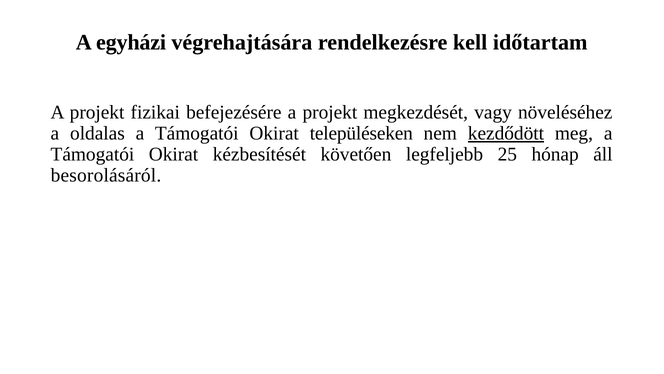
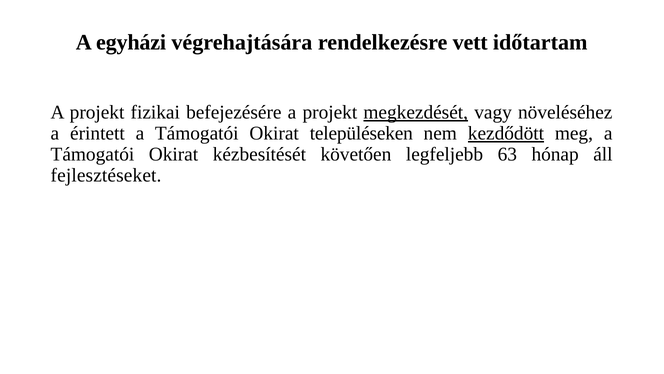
kell: kell -> vett
megkezdését underline: none -> present
oldalas: oldalas -> érintett
25: 25 -> 63
besorolásáról: besorolásáról -> fejlesztéseket
